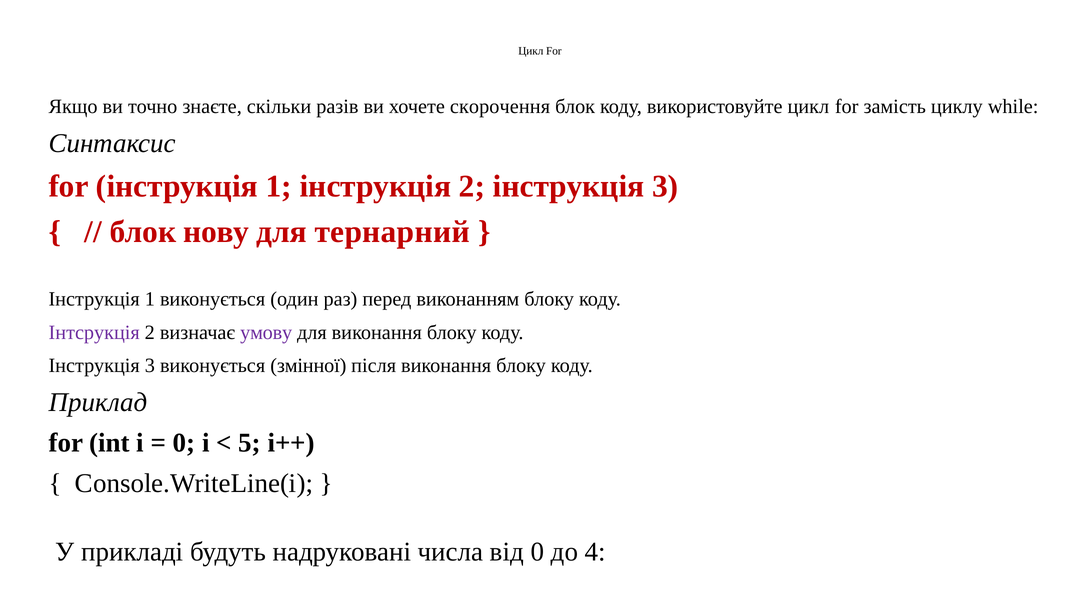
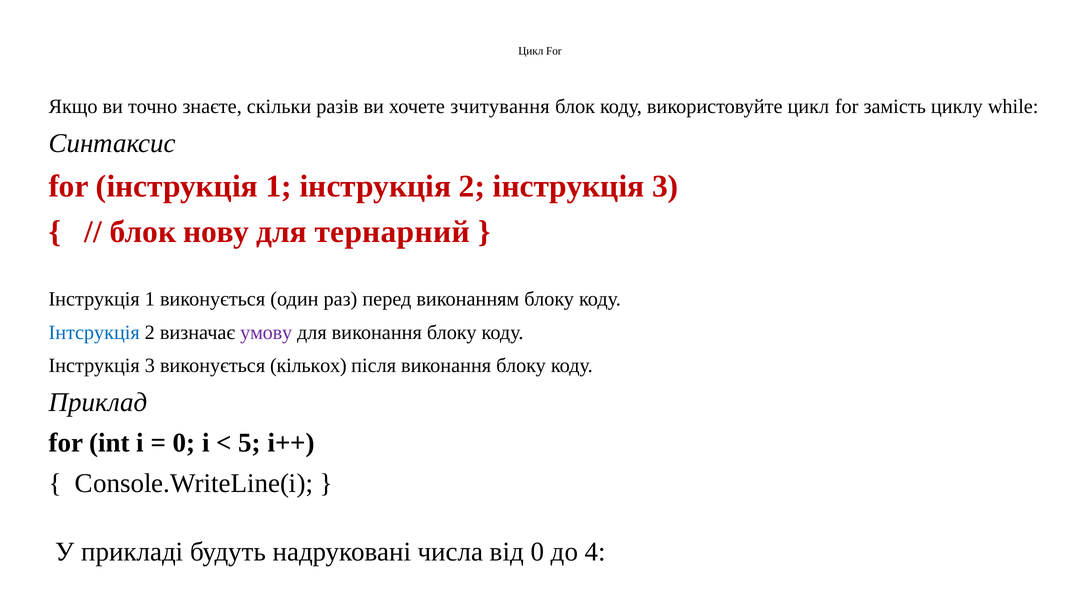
скорочення: скорочення -> зчитування
Інтсрукція colour: purple -> blue
змінної: змінної -> кількох
